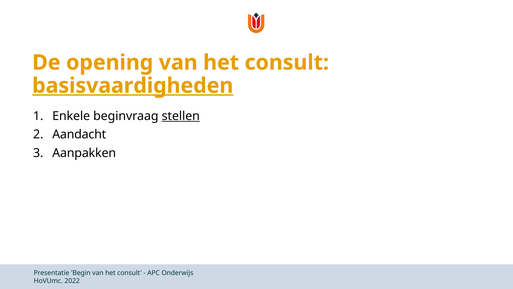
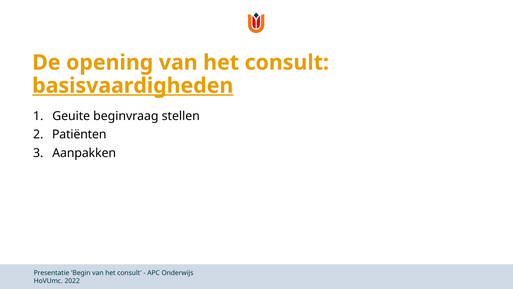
Enkele: Enkele -> Geuite
stellen underline: present -> none
Aandacht: Aandacht -> Patiënten
